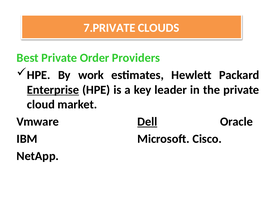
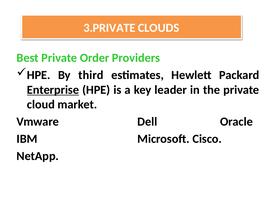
7.PRIVATE: 7.PRIVATE -> 3.PRIVATE
work: work -> third
Dell underline: present -> none
